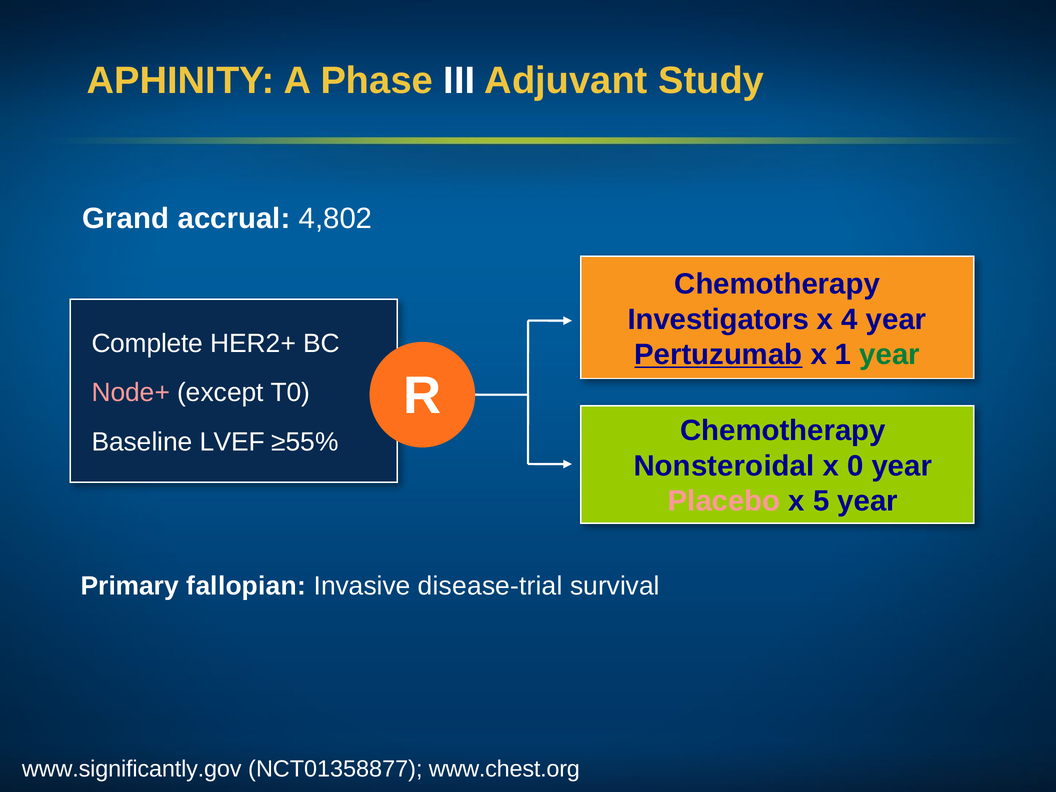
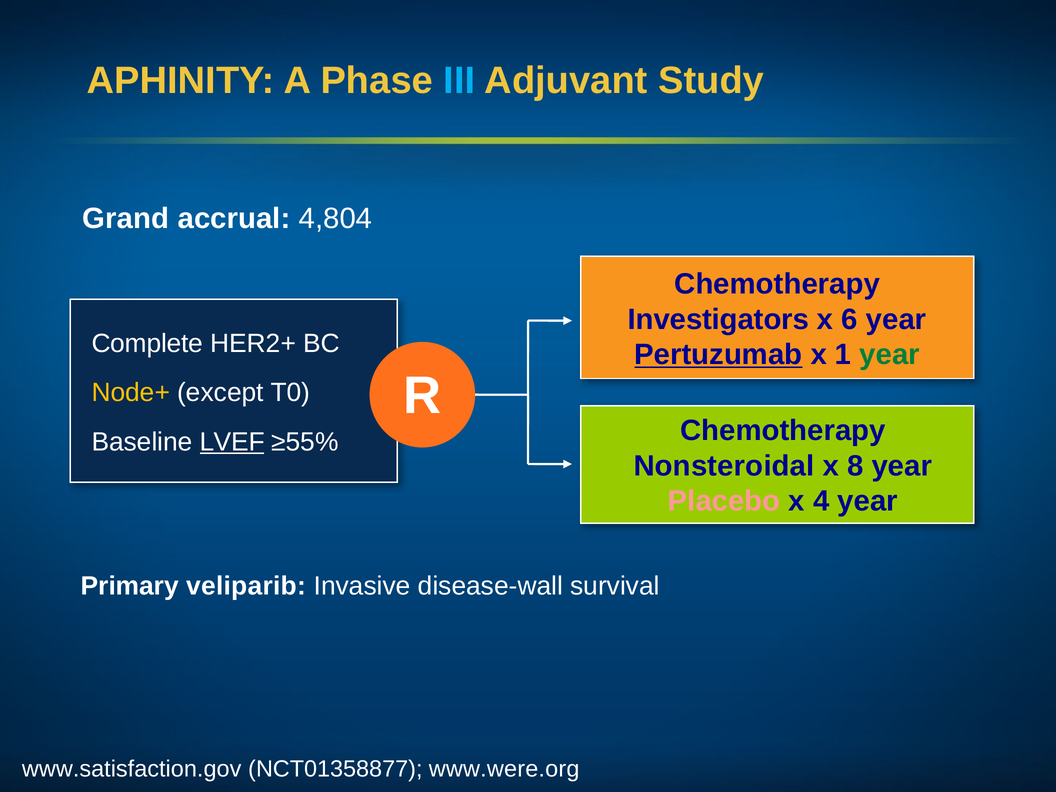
III colour: white -> light blue
4,802: 4,802 -> 4,804
4: 4 -> 6
Node+ colour: pink -> yellow
LVEF underline: none -> present
0: 0 -> 8
5: 5 -> 4
fallopian: fallopian -> veliparib
disease-trial: disease-trial -> disease-wall
www.significantly.gov: www.significantly.gov -> www.satisfaction.gov
www.chest.org: www.chest.org -> www.were.org
